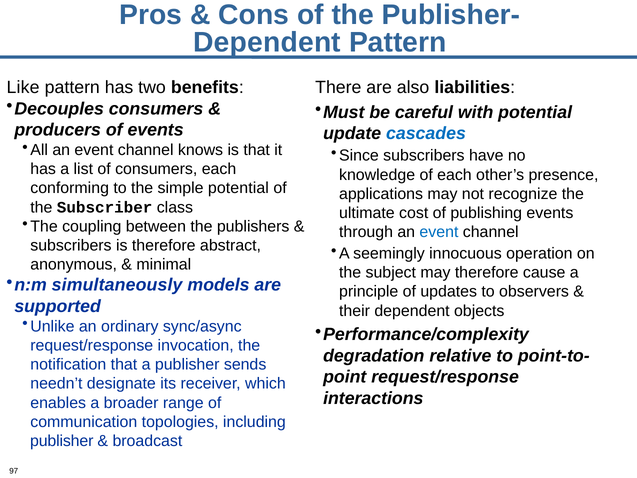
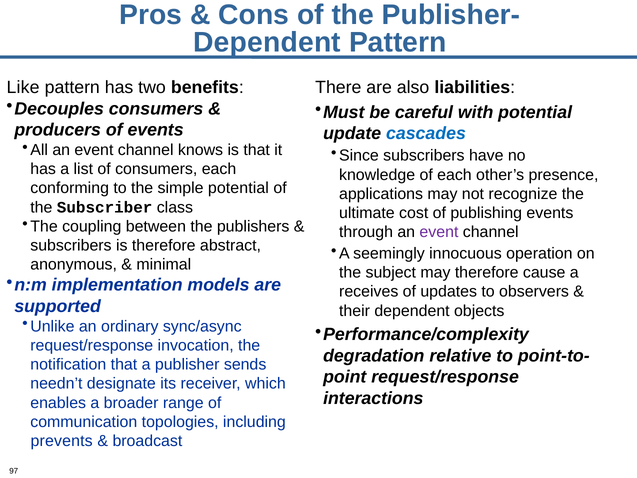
event at (439, 232) colour: blue -> purple
simultaneously: simultaneously -> implementation
principle: principle -> receives
publisher at (62, 441): publisher -> prevents
